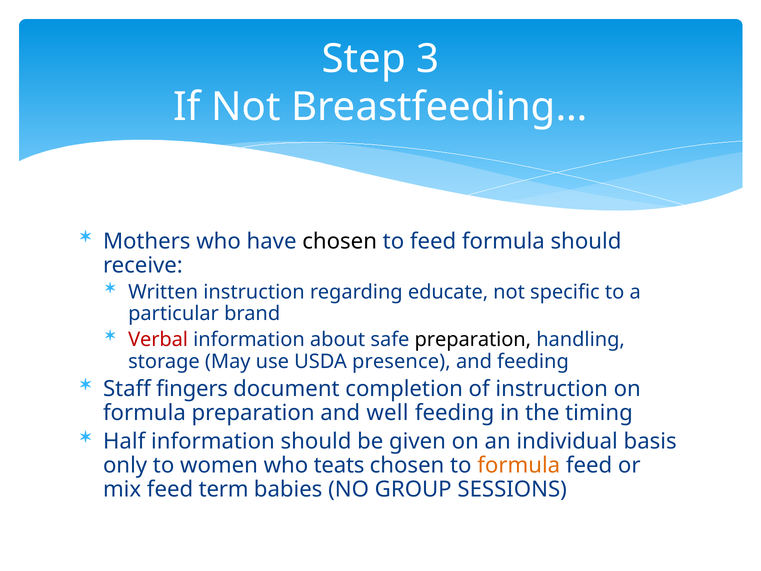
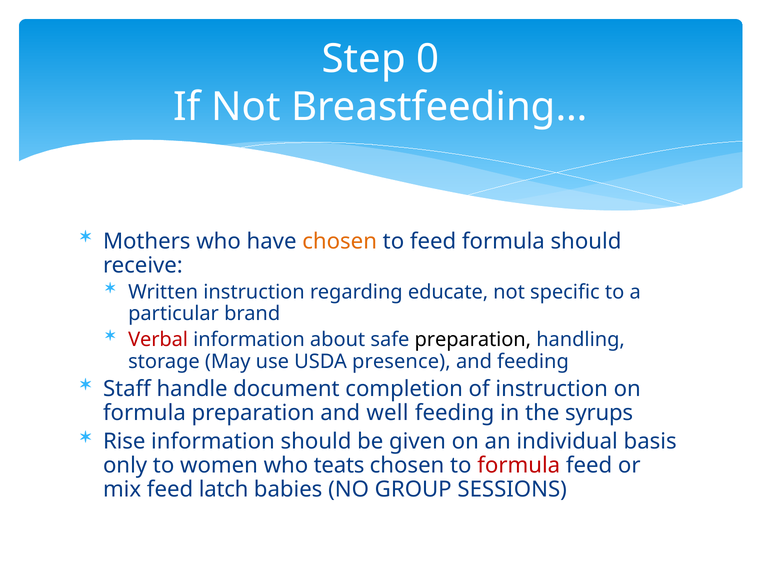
3: 3 -> 0
chosen at (340, 241) colour: black -> orange
fingers: fingers -> handle
timing: timing -> syrups
Half: Half -> Rise
formula at (519, 465) colour: orange -> red
term: term -> latch
